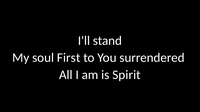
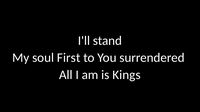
Spirit: Spirit -> Kings
